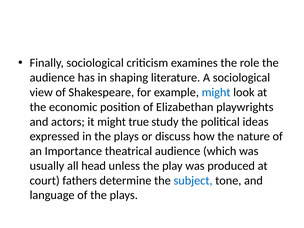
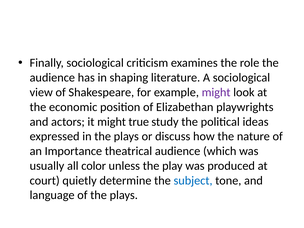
might at (216, 92) colour: blue -> purple
head: head -> color
fathers: fathers -> quietly
